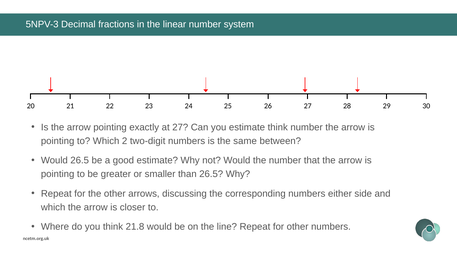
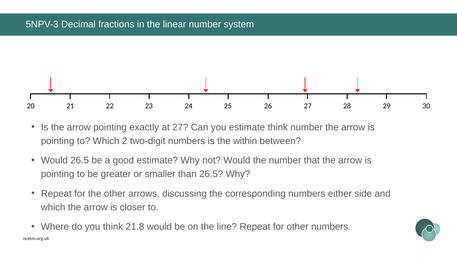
same: same -> within
